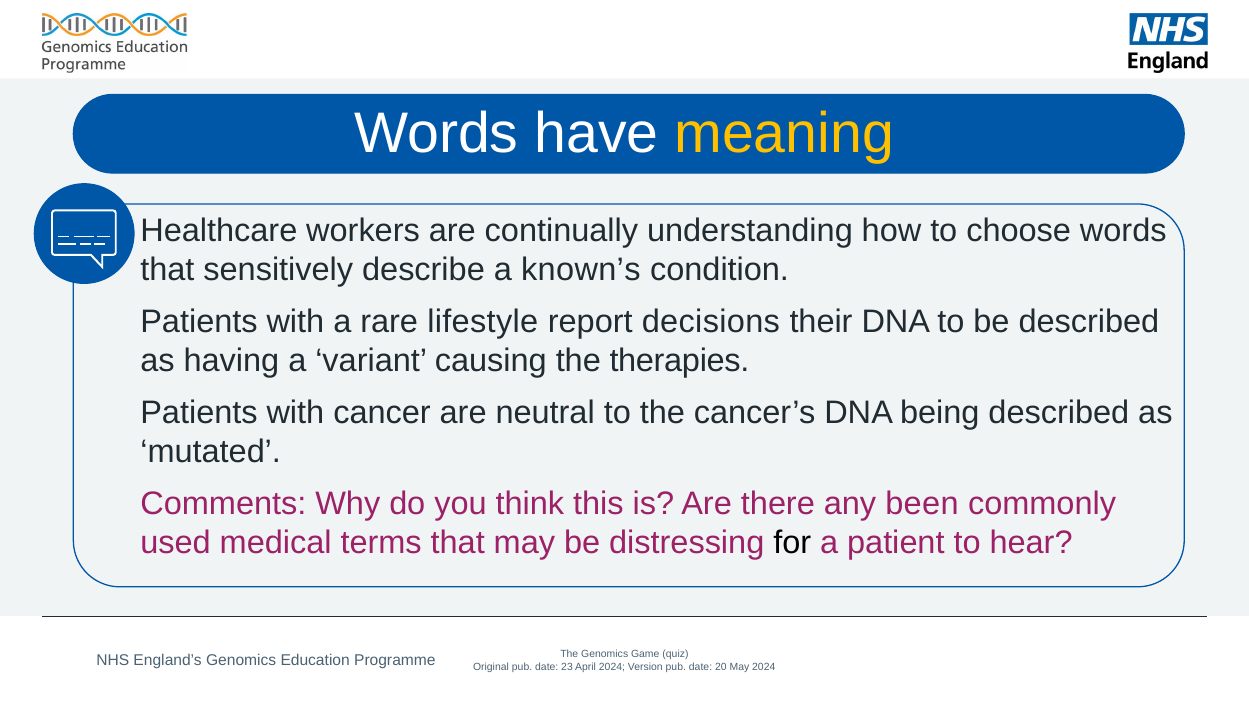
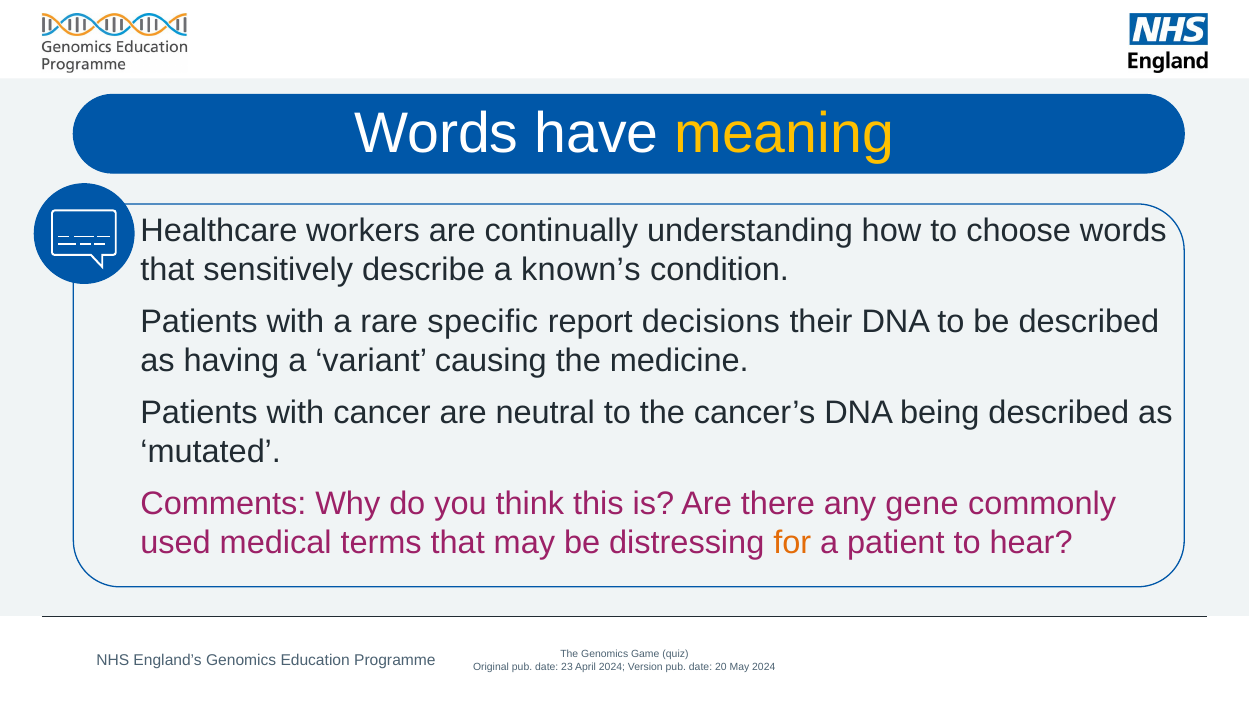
lifestyle: lifestyle -> specific
therapies: therapies -> medicine
been: been -> gene
for colour: black -> orange
